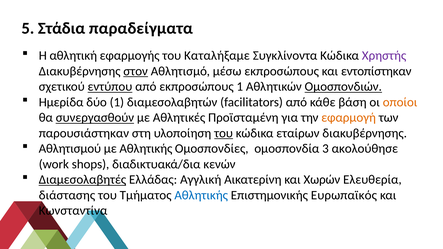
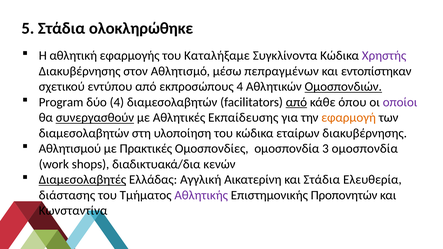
παραδείγματα: παραδείγματα -> ολοκληρώθηκε
στον underline: present -> none
μέσω εκπροσώπους: εκπροσώπους -> πεπραγμένων
εντύπου underline: present -> none
εκπροσώπους 1: 1 -> 4
Ημερίδα: Ημερίδα -> Program
δύο 1: 1 -> 4
από at (296, 102) underline: none -> present
βάση: βάση -> όπου
οποίοι colour: orange -> purple
Προϊσταμένη: Προϊσταμένη -> Εκπαίδευσης
παρουσιάστηκαν at (84, 133): παρουσιάστηκαν -> διαμεσολαβητών
του at (224, 133) underline: present -> none
με Αθλητικής: Αθλητικής -> Πρακτικές
3 ακολούθησε: ακολούθησε -> ομοσπονδία
και Χωρών: Χωρών -> Στάδια
Αθλητικής at (201, 195) colour: blue -> purple
Ευρωπαϊκός: Ευρωπαϊκός -> Προπονητών
